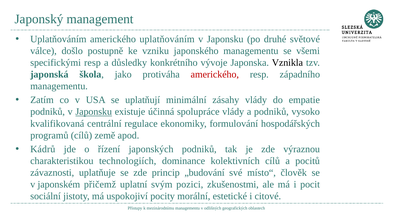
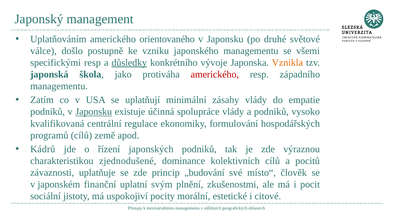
amerického uplatňováním: uplatňováním -> orientovaného
důsledky underline: none -> present
Vznikla colour: black -> orange
technologiích: technologiích -> zjednodušené
přičemž: přičemž -> finanční
pozici: pozici -> plnění
